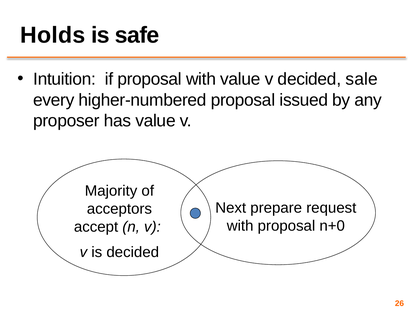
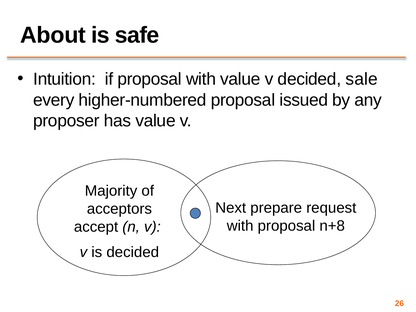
Holds: Holds -> About
n+0: n+0 -> n+8
